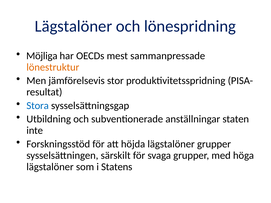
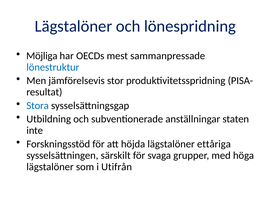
lönestruktur colour: orange -> blue
lägstalöner grupper: grupper -> ettåriga
Statens: Statens -> Utifrån
